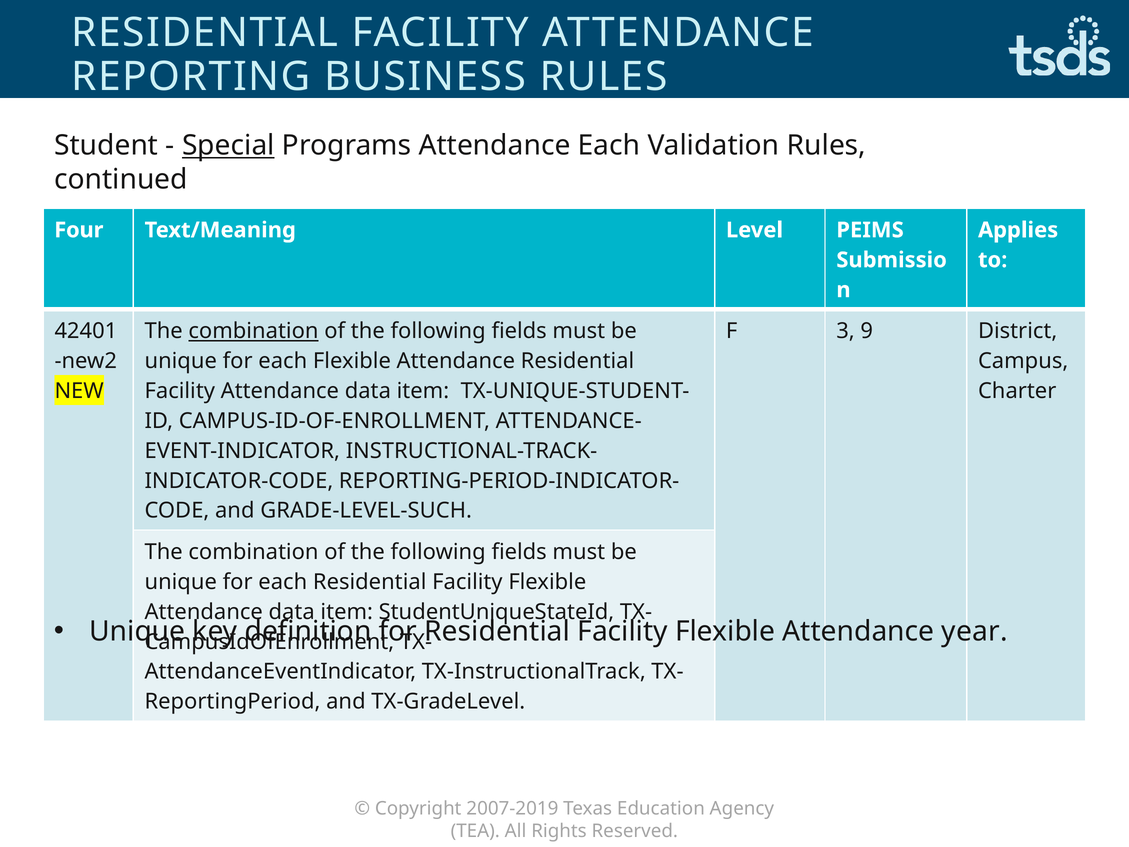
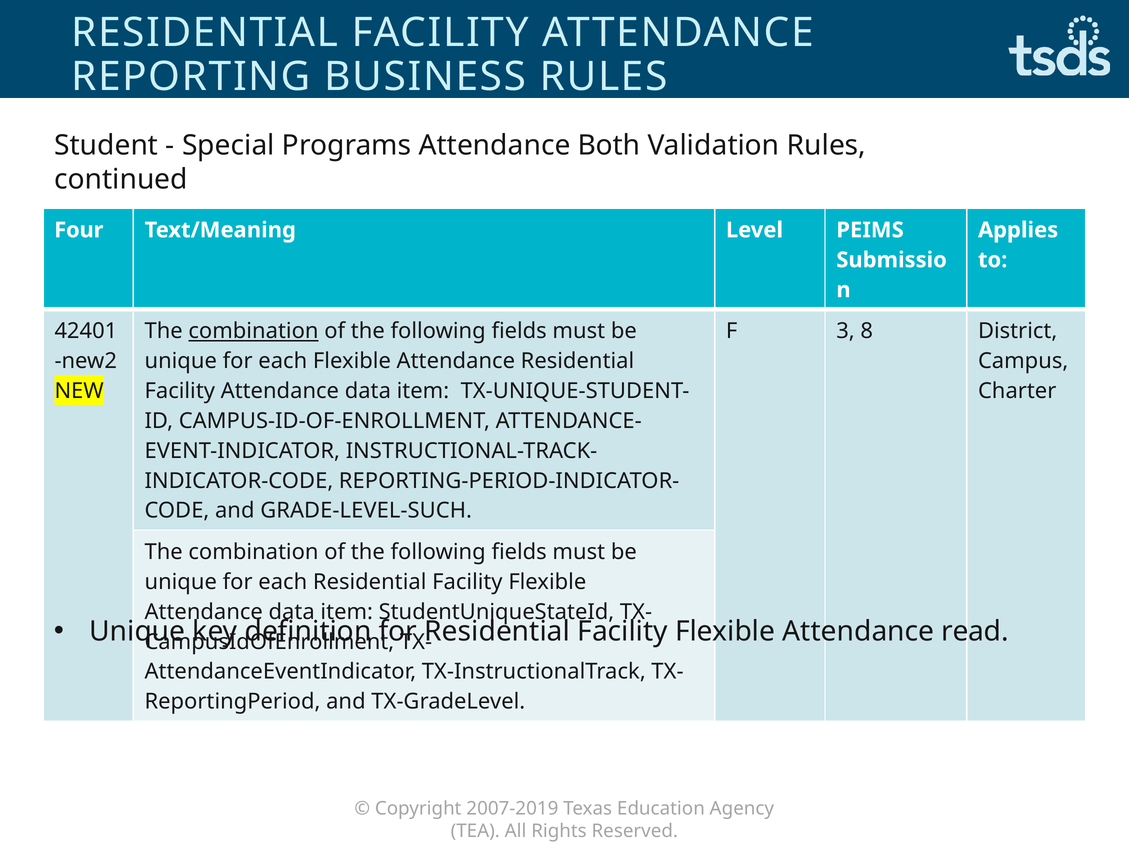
Special underline: present -> none
Attendance Each: Each -> Both
9: 9 -> 8
year: year -> read
